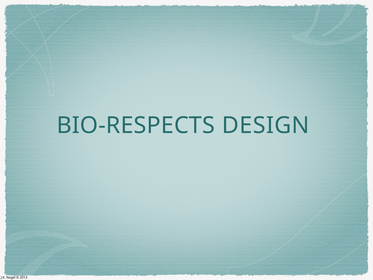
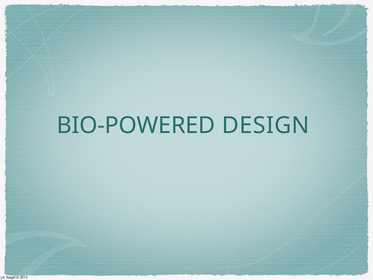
BIO-RESPECTS: BIO-RESPECTS -> BIO-POWERED
